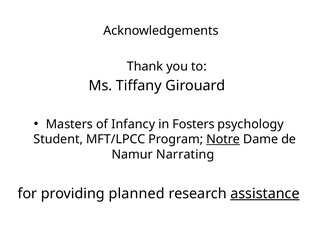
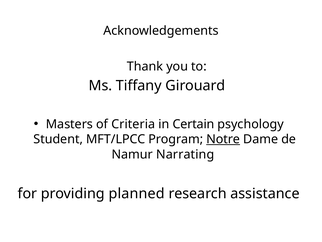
Infancy: Infancy -> Criteria
Fosters: Fosters -> Certain
assistance underline: present -> none
